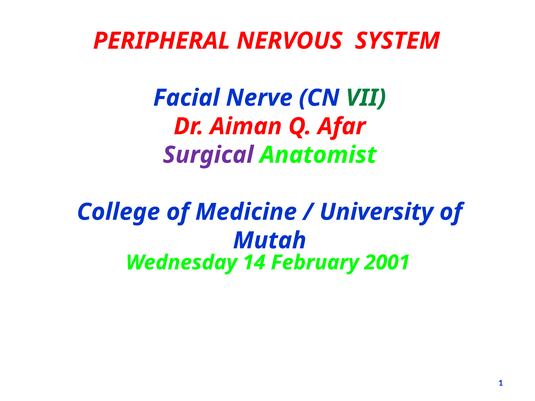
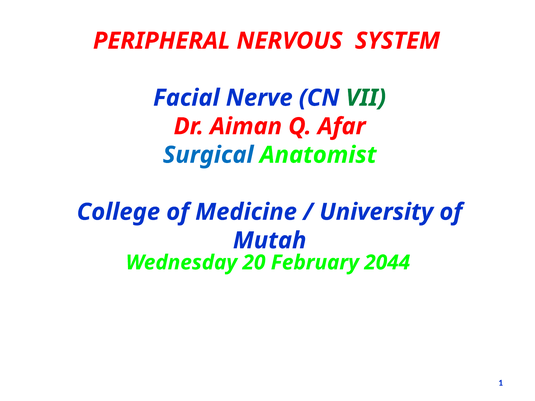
Surgical colour: purple -> blue
14: 14 -> 20
2001: 2001 -> 2044
